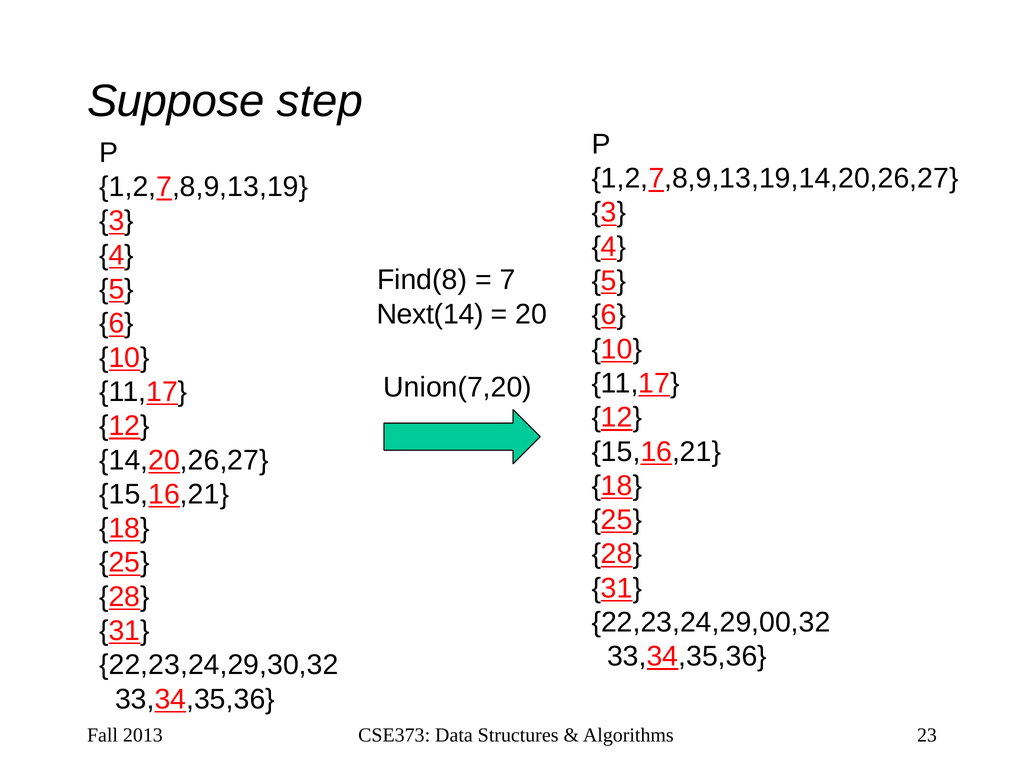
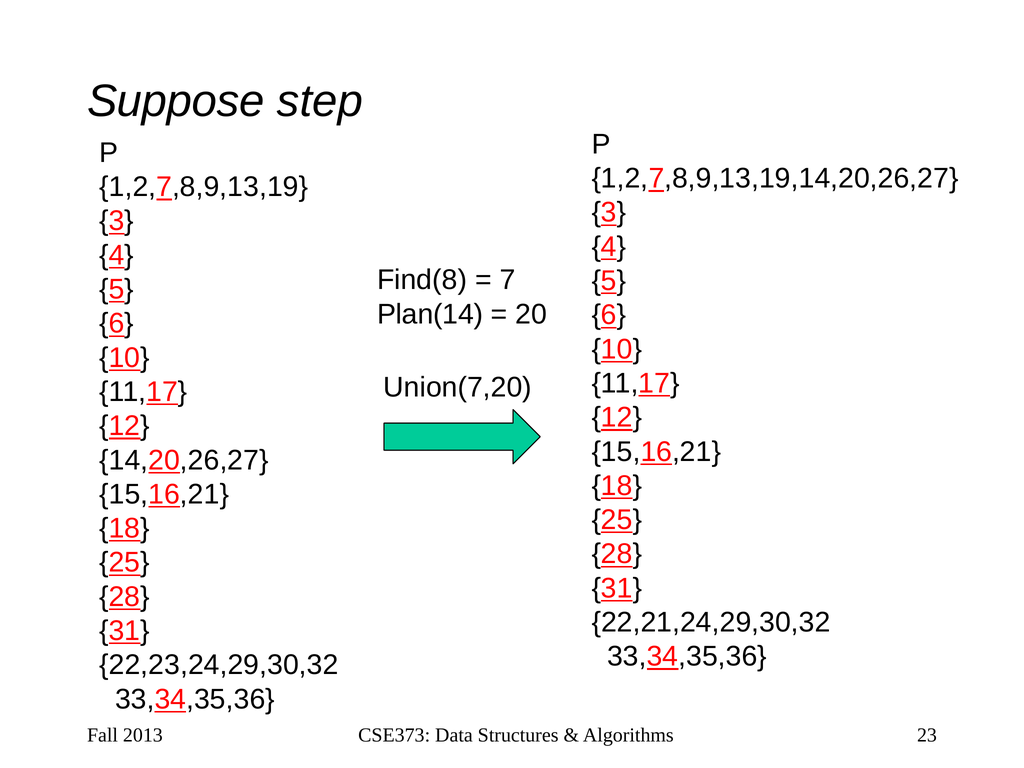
Next(14: Next(14 -> Plan(14
22,23,24,29,00,32: 22,23,24,29,00,32 -> 22,21,24,29,30,32
